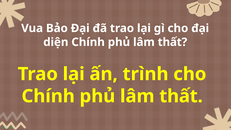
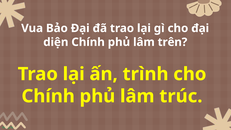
thất at (172, 42): thất -> trên
thất at (181, 96): thất -> trúc
